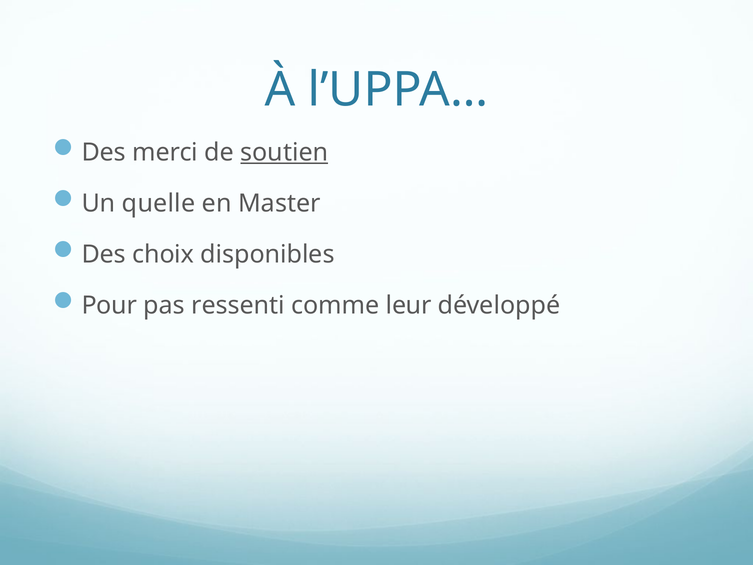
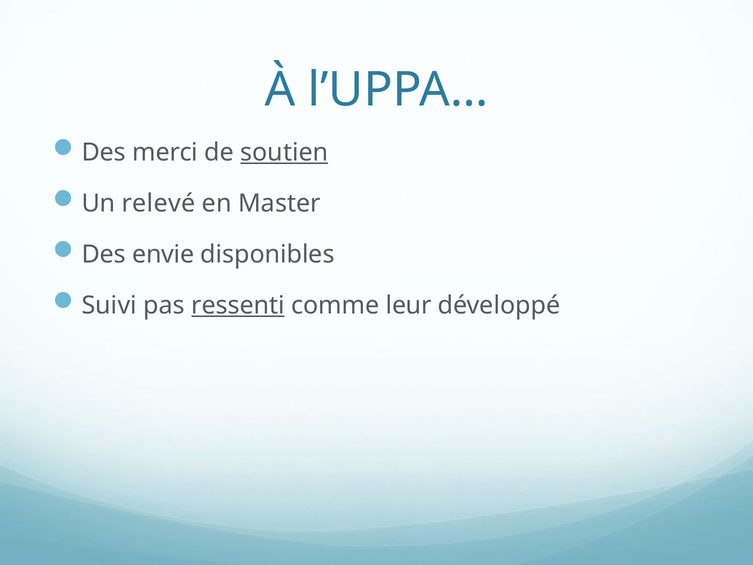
quelle: quelle -> relevé
choix: choix -> envie
Pour: Pour -> Suivi
ressenti underline: none -> present
